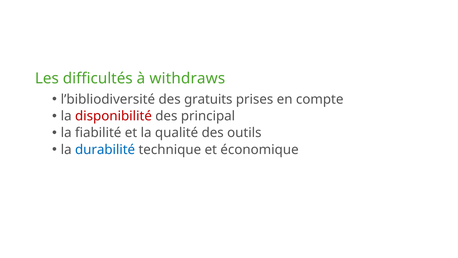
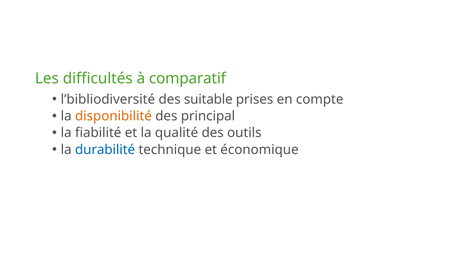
withdraws: withdraws -> comparatif
gratuits: gratuits -> suitable
disponibilité colour: red -> orange
